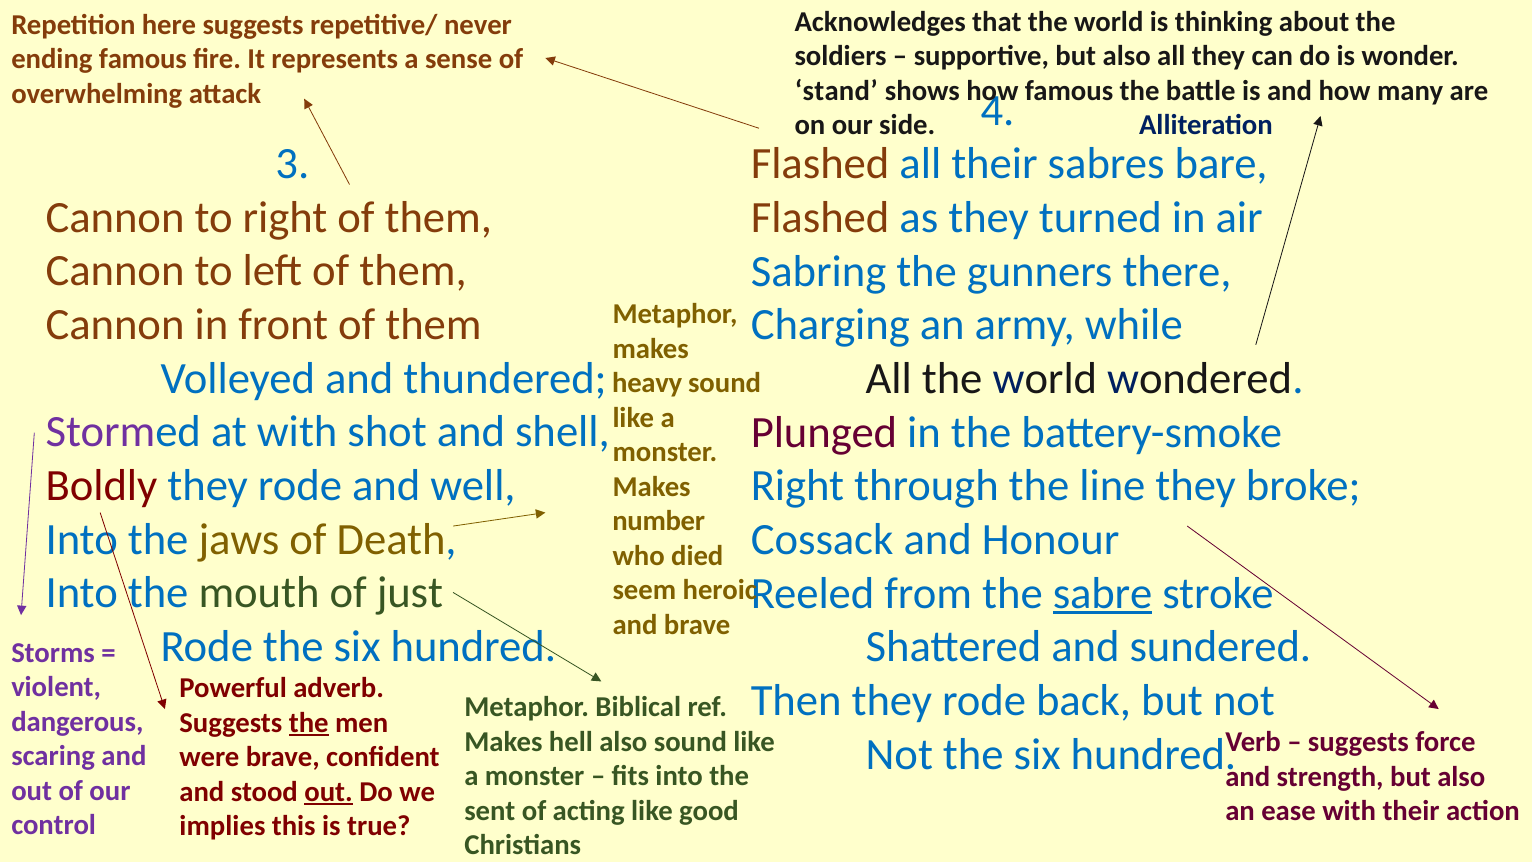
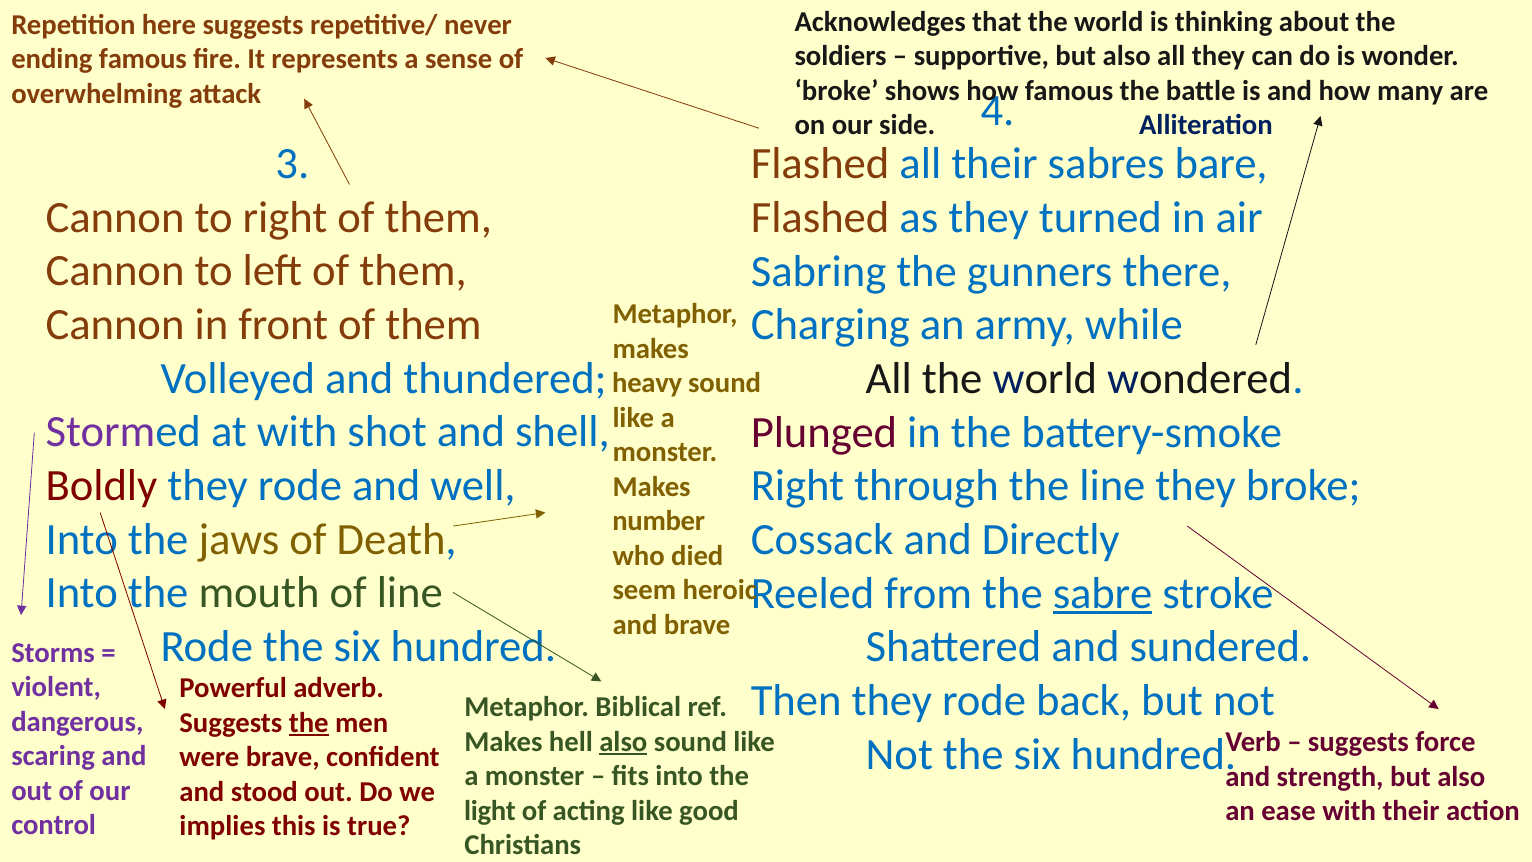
stand at (836, 91): stand -> broke
Honour: Honour -> Directly
of just: just -> line
also at (623, 742) underline: none -> present
out at (329, 792) underline: present -> none
sent: sent -> light
